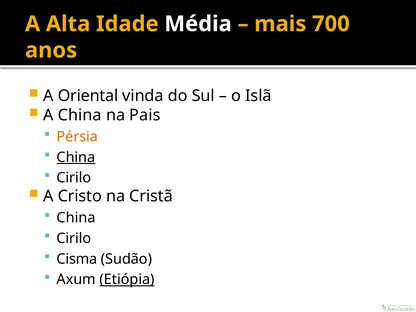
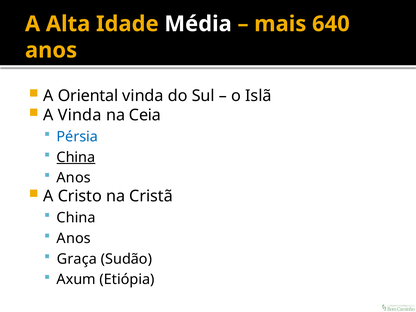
700: 700 -> 640
A China: China -> Vinda
Pais: Pais -> Ceia
Pérsia colour: orange -> blue
Cirilo at (74, 178): Cirilo -> Anos
Cirilo at (74, 238): Cirilo -> Anos
Cisma: Cisma -> Graça
Etiópia underline: present -> none
